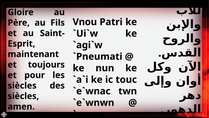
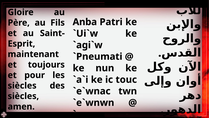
Vnou: Vnou -> Anba
